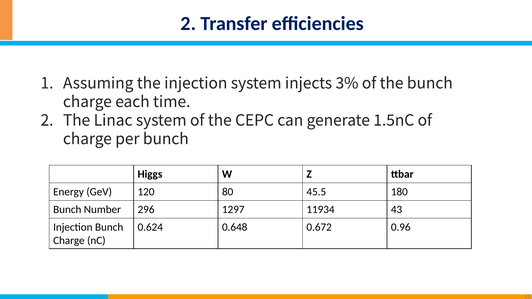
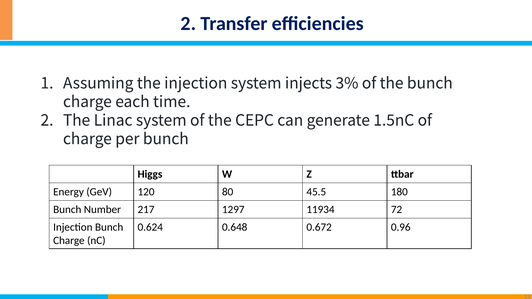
296: 296 -> 217
43: 43 -> 72
